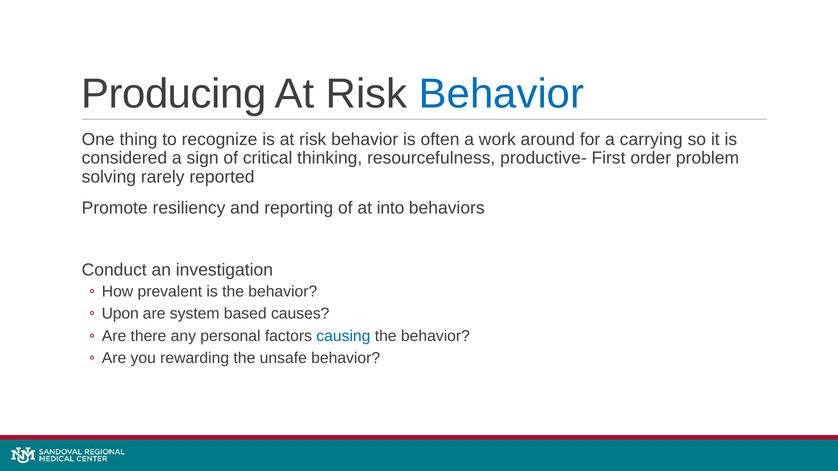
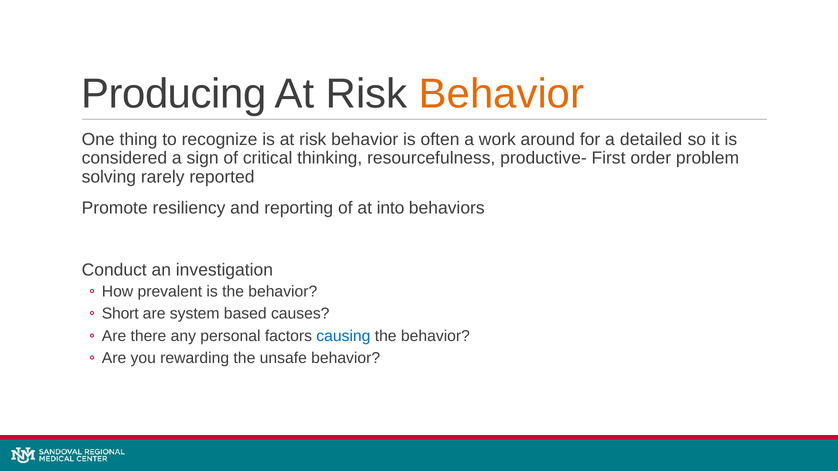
Behavior at (502, 94) colour: blue -> orange
carrying: carrying -> detailed
Upon: Upon -> Short
